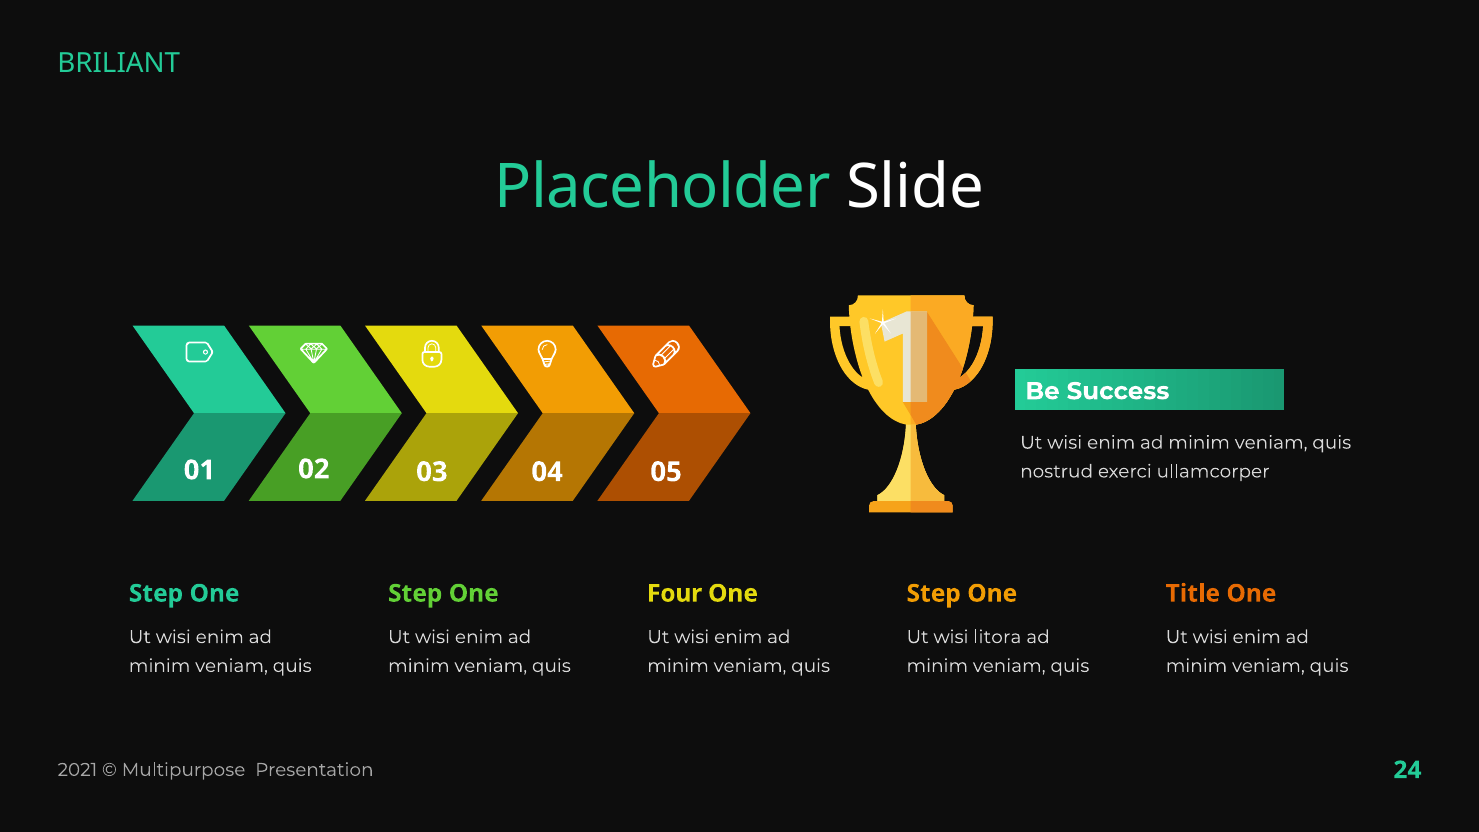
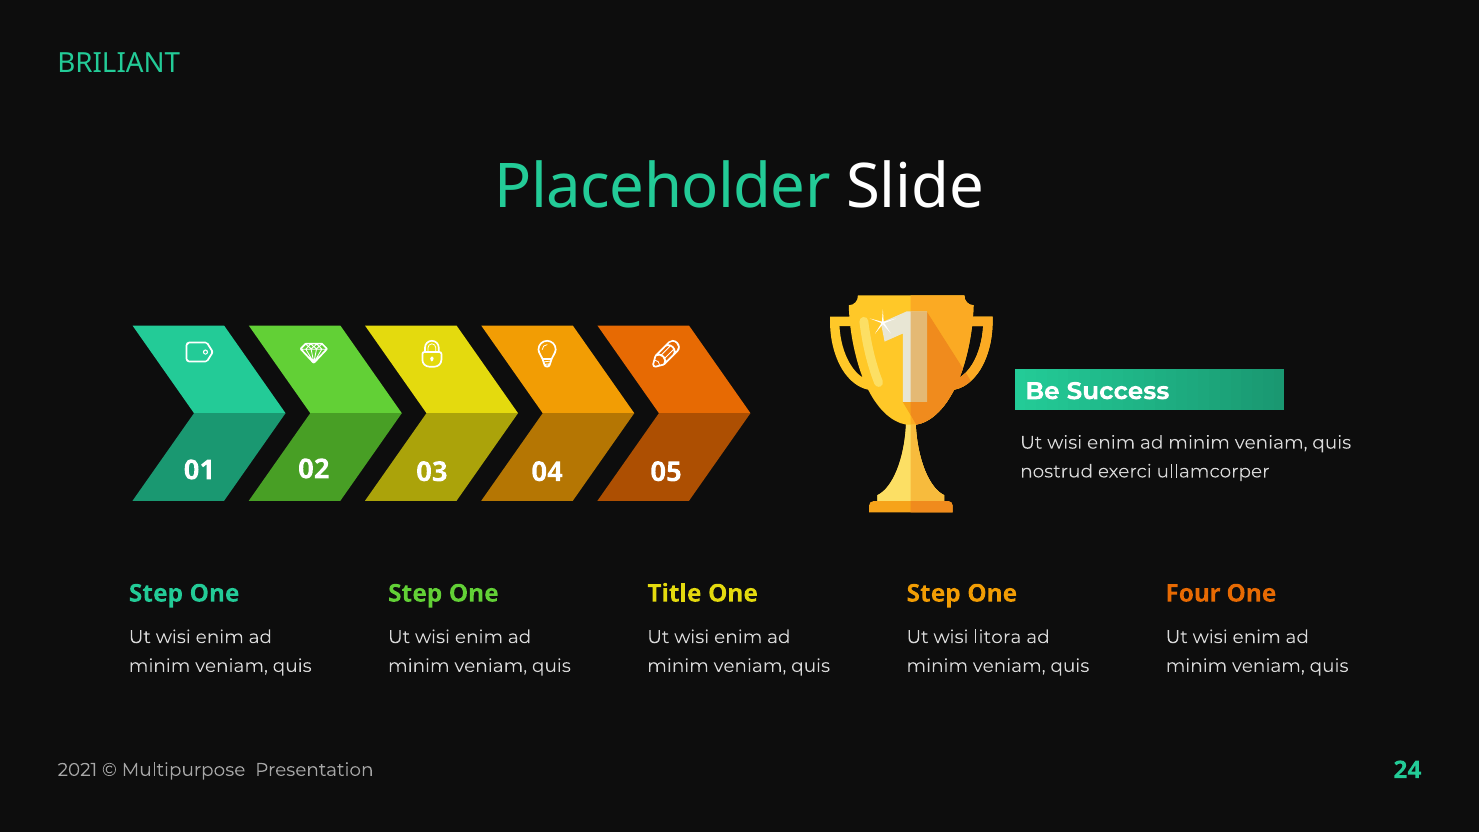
Four: Four -> Title
Title: Title -> Four
